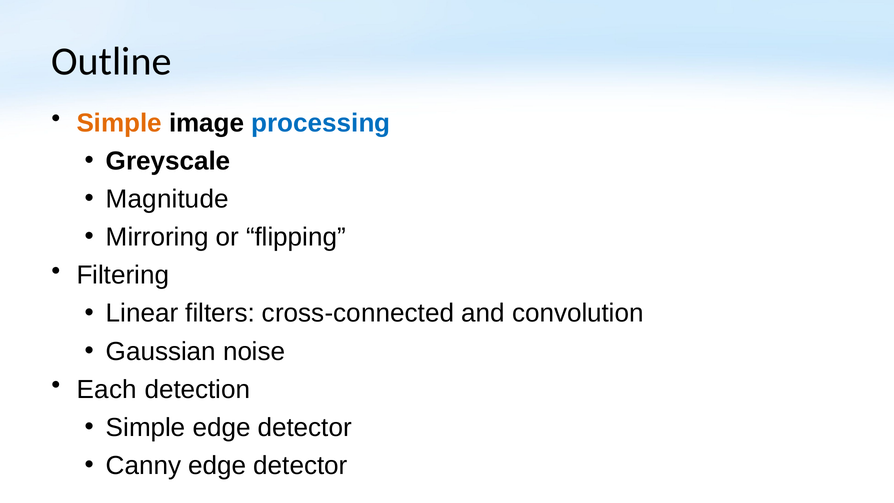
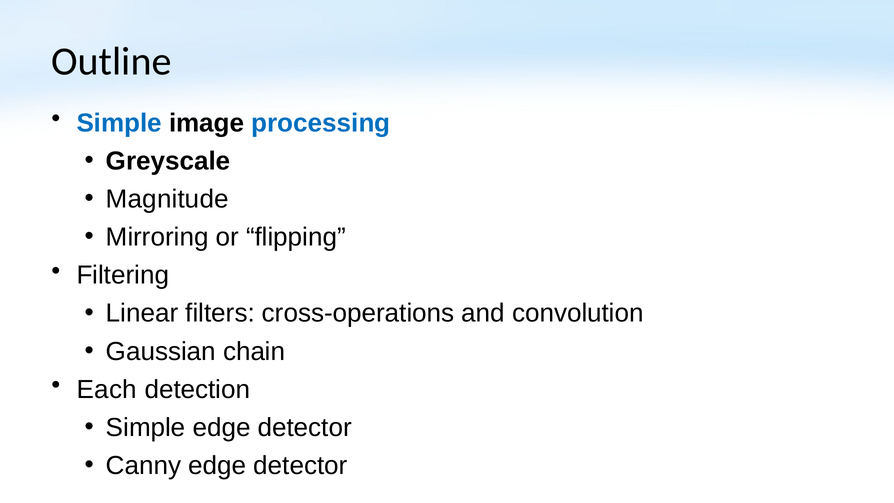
Simple at (119, 123) colour: orange -> blue
cross-connected: cross-connected -> cross-operations
noise: noise -> chain
